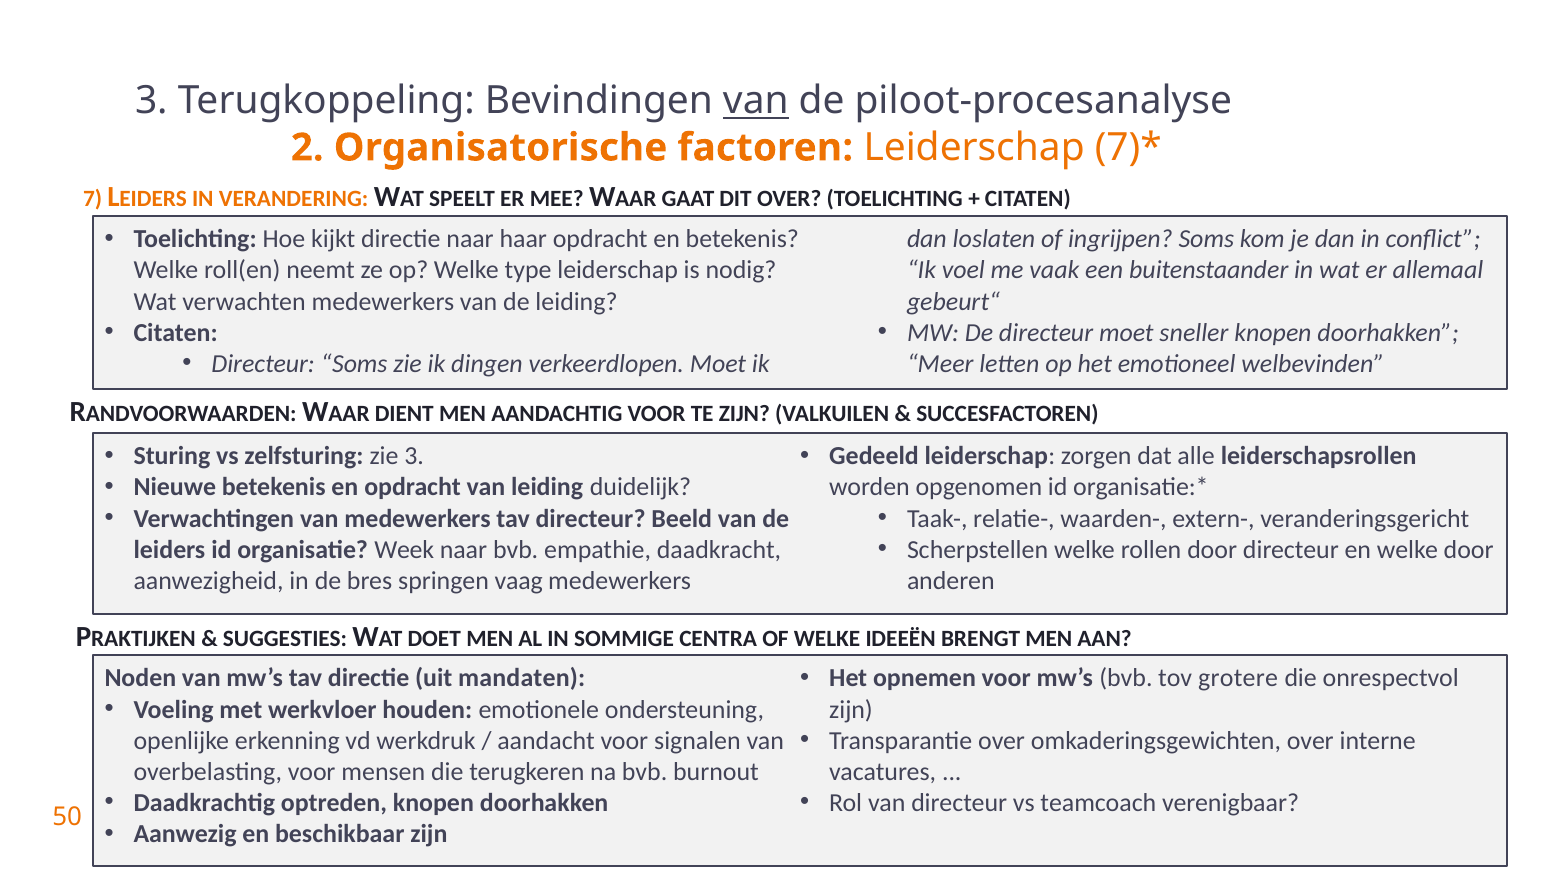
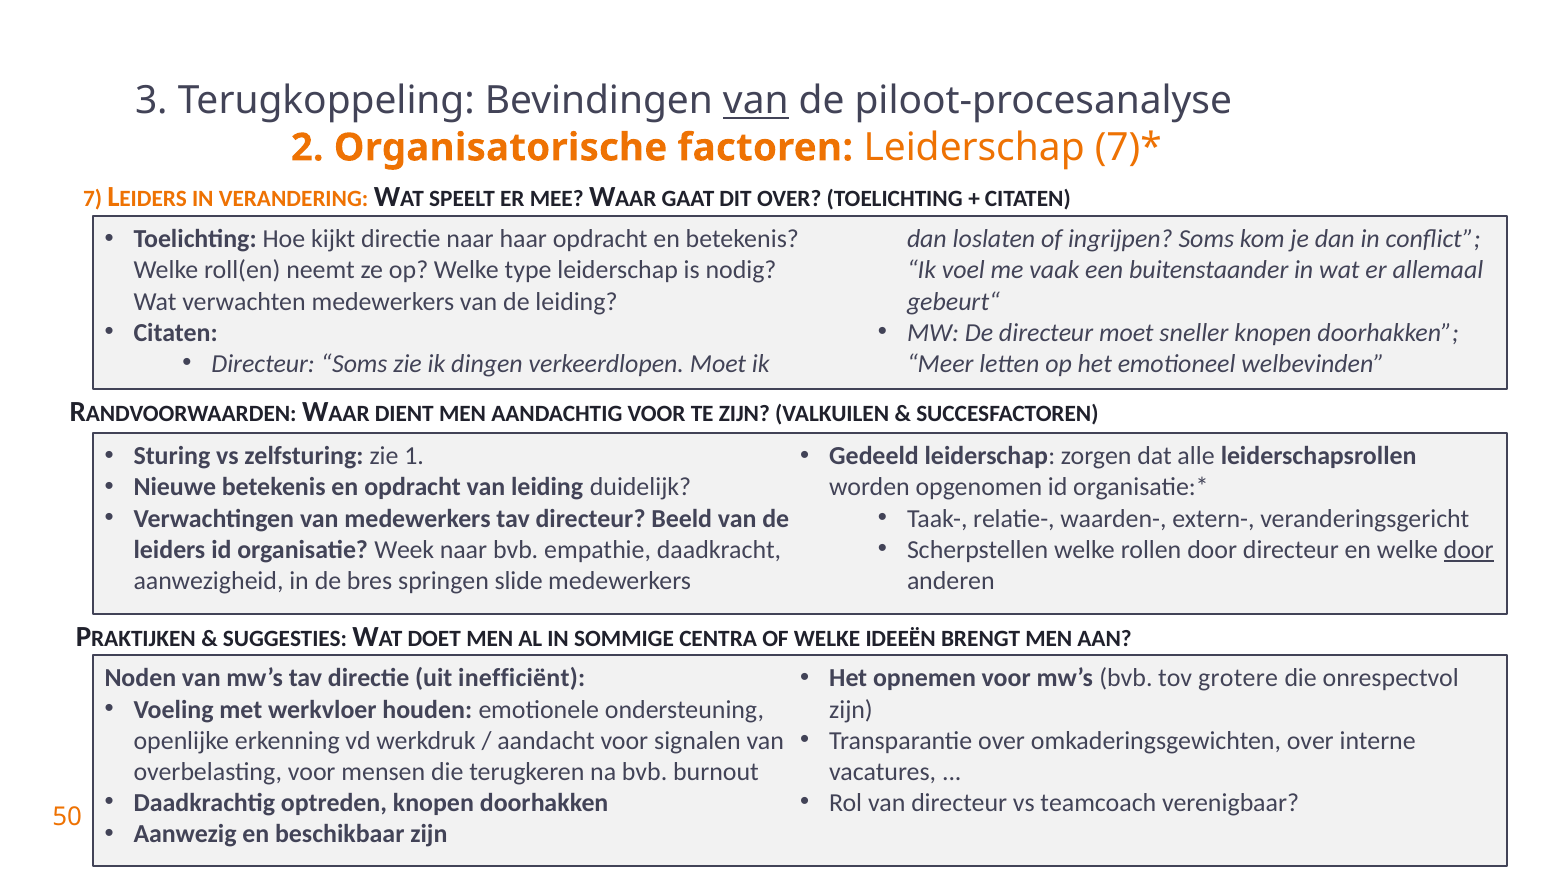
zie 3: 3 -> 1
door at (1469, 550) underline: none -> present
vaag: vaag -> slide
mandaten: mandaten -> inefficiënt
